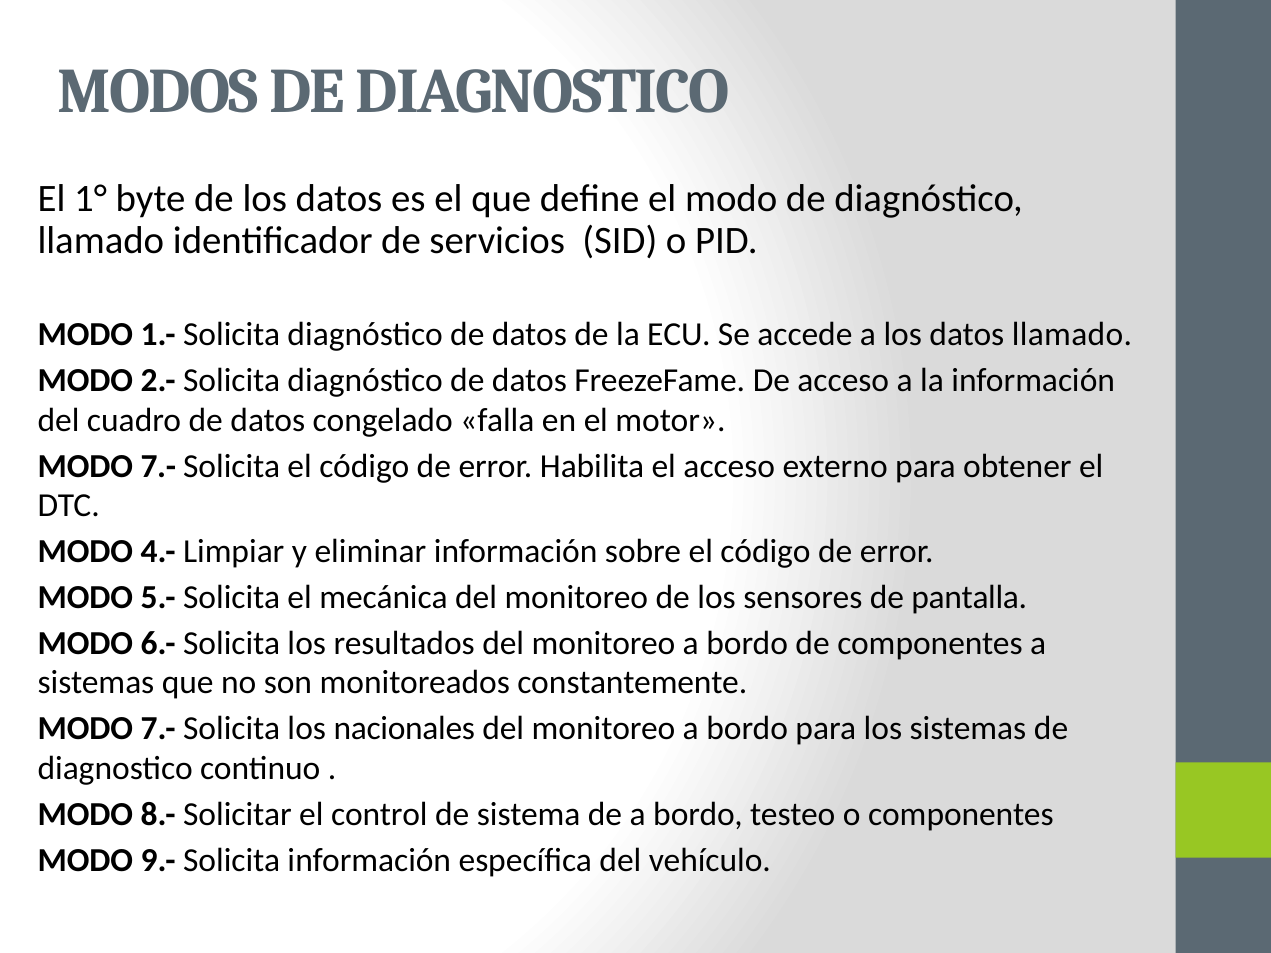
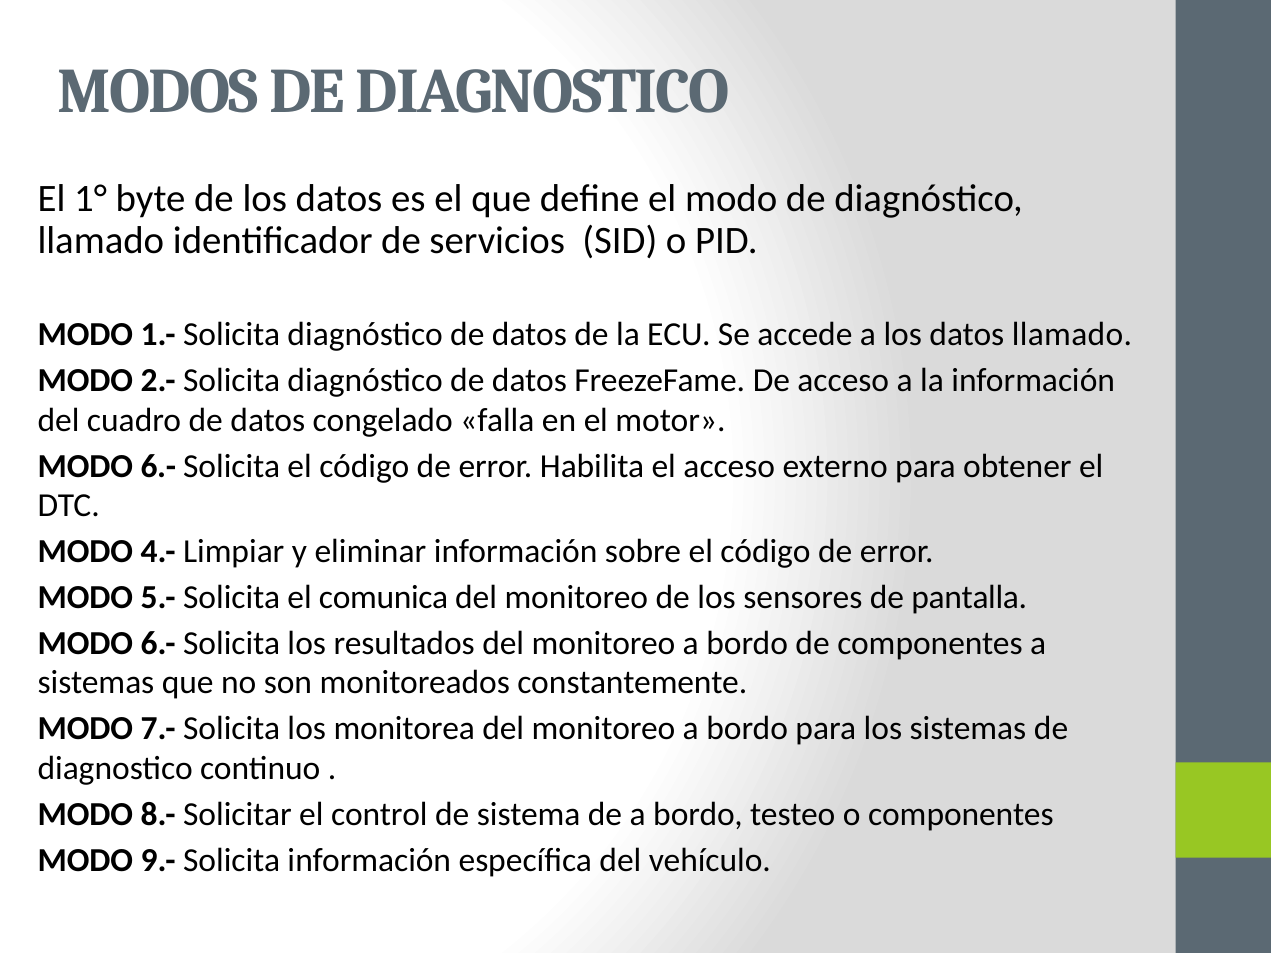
7.- at (158, 466): 7.- -> 6.-
mecánica: mecánica -> comunica
nacionales: nacionales -> monitorea
